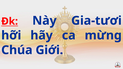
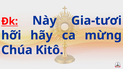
Giới: Giới -> Kitô
